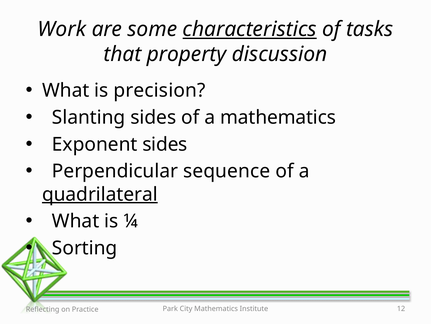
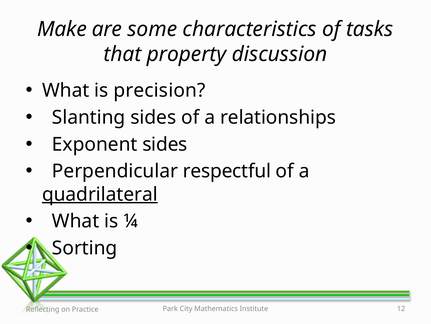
Work: Work -> Make
characteristics underline: present -> none
a mathematics: mathematics -> relationships
sequence: sequence -> respectful
